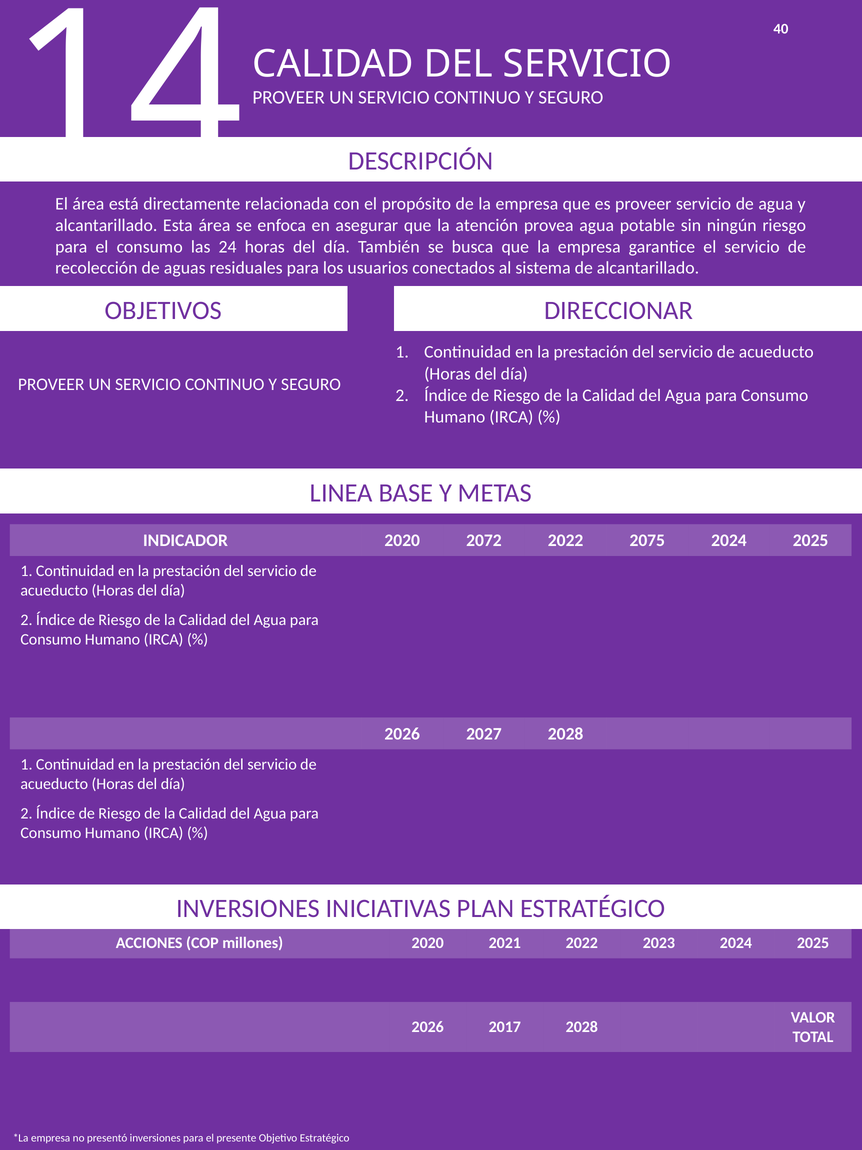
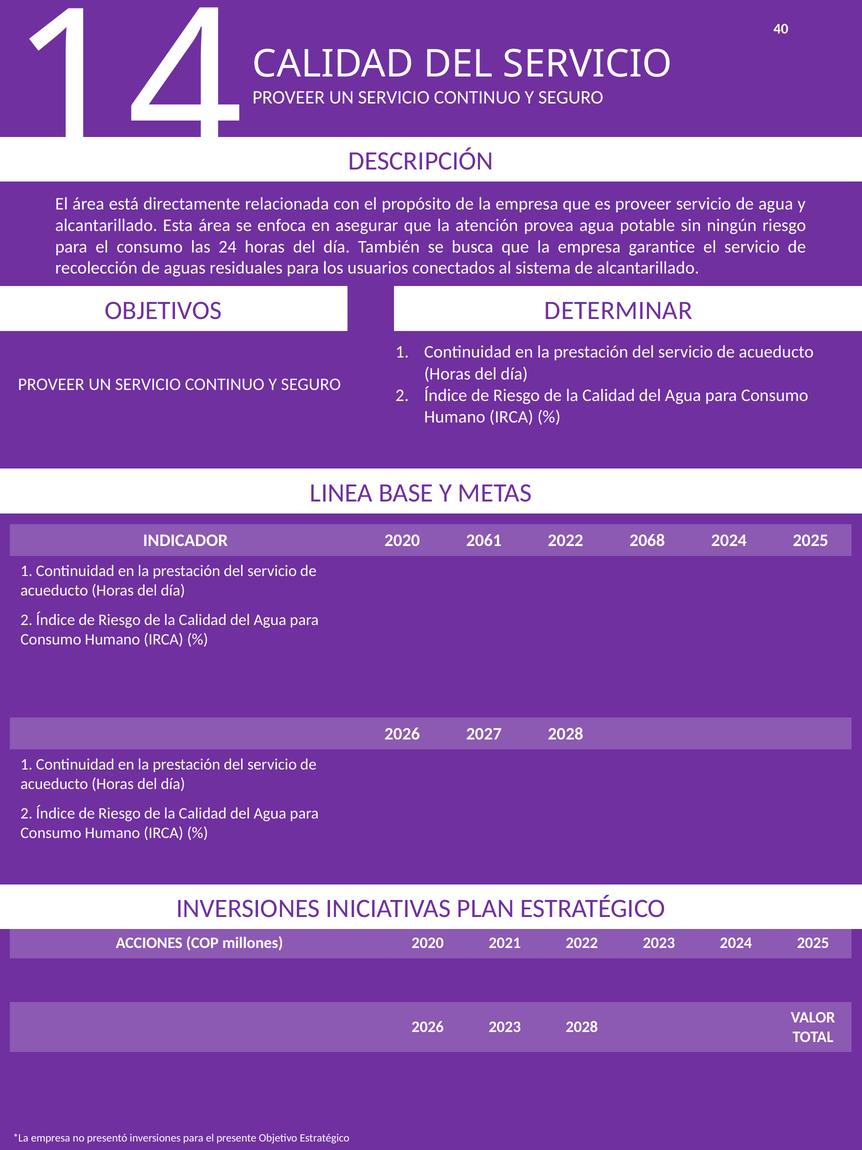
DIRECCIONAR: DIRECCIONAR -> DETERMINAR
2072: 2072 -> 2061
2075: 2075 -> 2068
2026 2017: 2017 -> 2023
